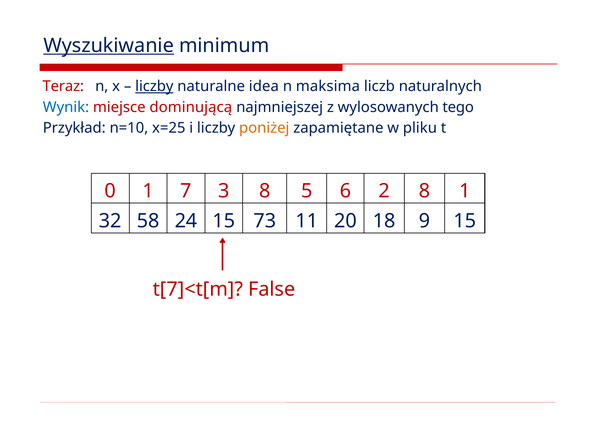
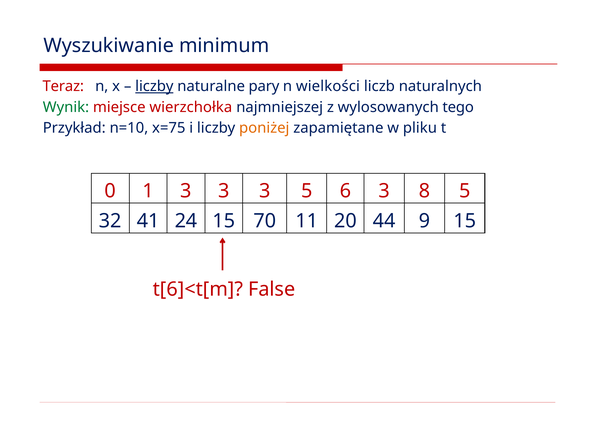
Wyszukiwanie underline: present -> none
idea: idea -> pary
maksima: maksima -> wielkości
Wynik colour: blue -> green
dominującą: dominującą -> wierzchołka
x=25: x=25 -> x=75
1 7: 7 -> 3
8 at (265, 191): 8 -> 3
6 2: 2 -> 3
8 1: 1 -> 5
58: 58 -> 41
73: 73 -> 70
18: 18 -> 44
t[7]<t[m: t[7]<t[m -> t[6]<t[m
